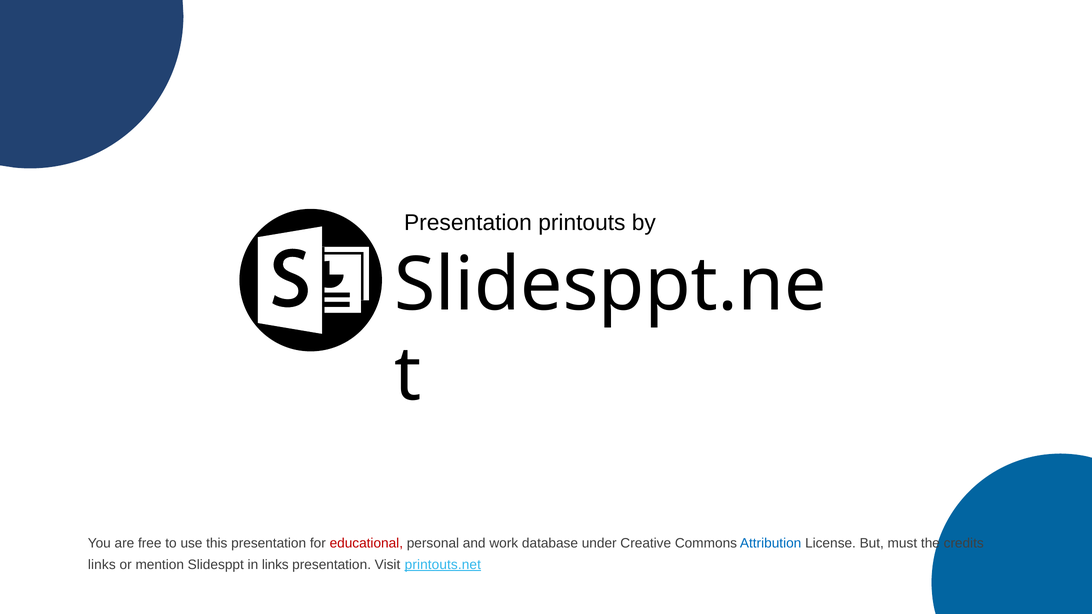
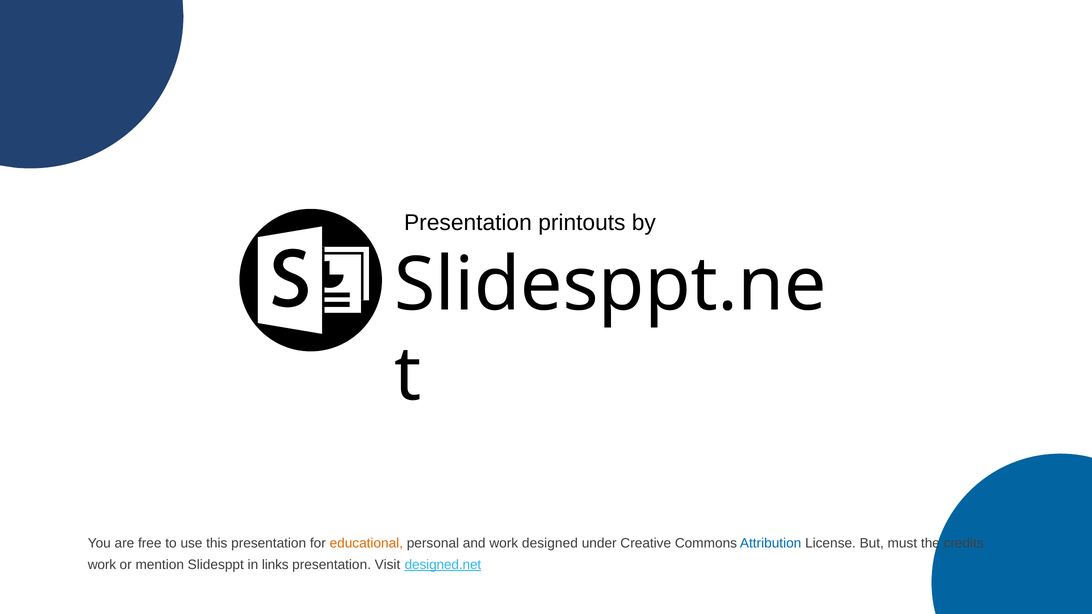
educational colour: red -> orange
database: database -> designed
links at (102, 565): links -> work
printouts.net: printouts.net -> designed.net
